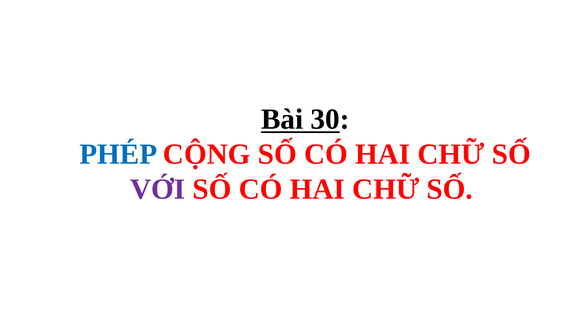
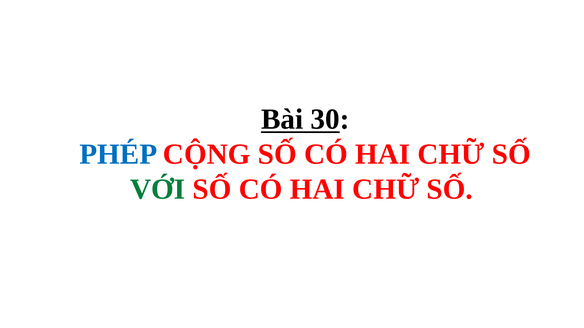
VỚI colour: purple -> green
